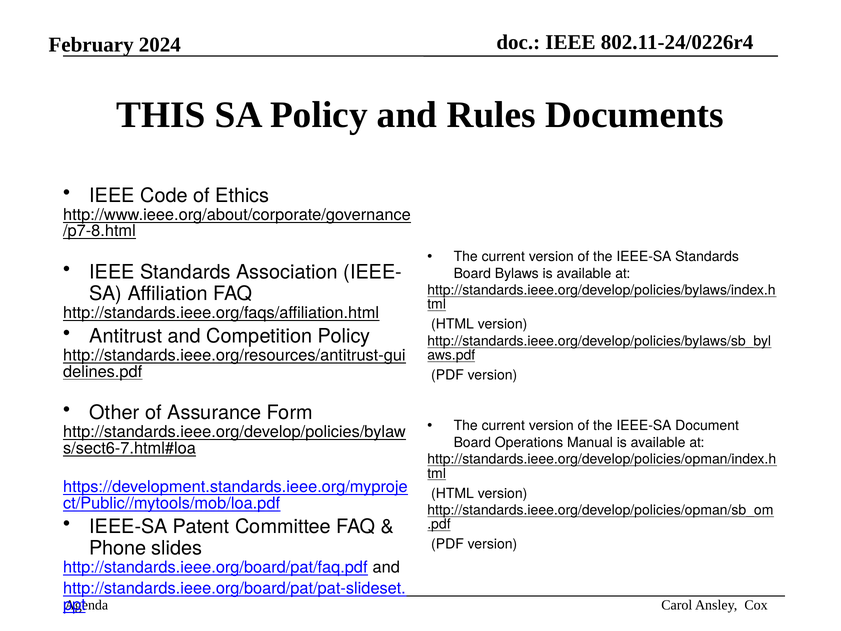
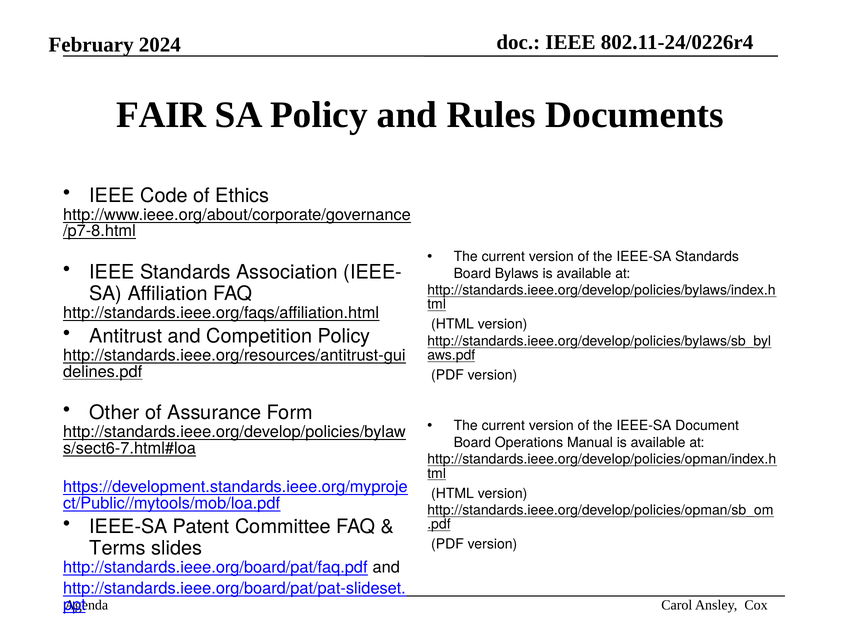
THIS: THIS -> FAIR
Phone: Phone -> Terms
